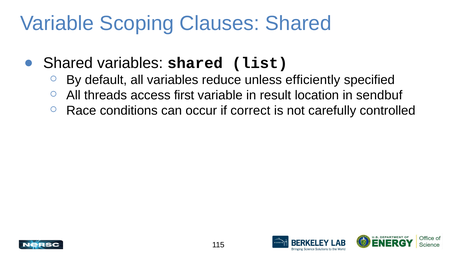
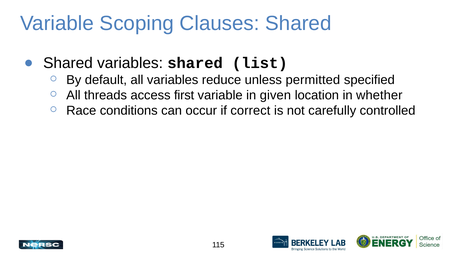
efficiently: efficiently -> permitted
result: result -> given
sendbuf: sendbuf -> whether
